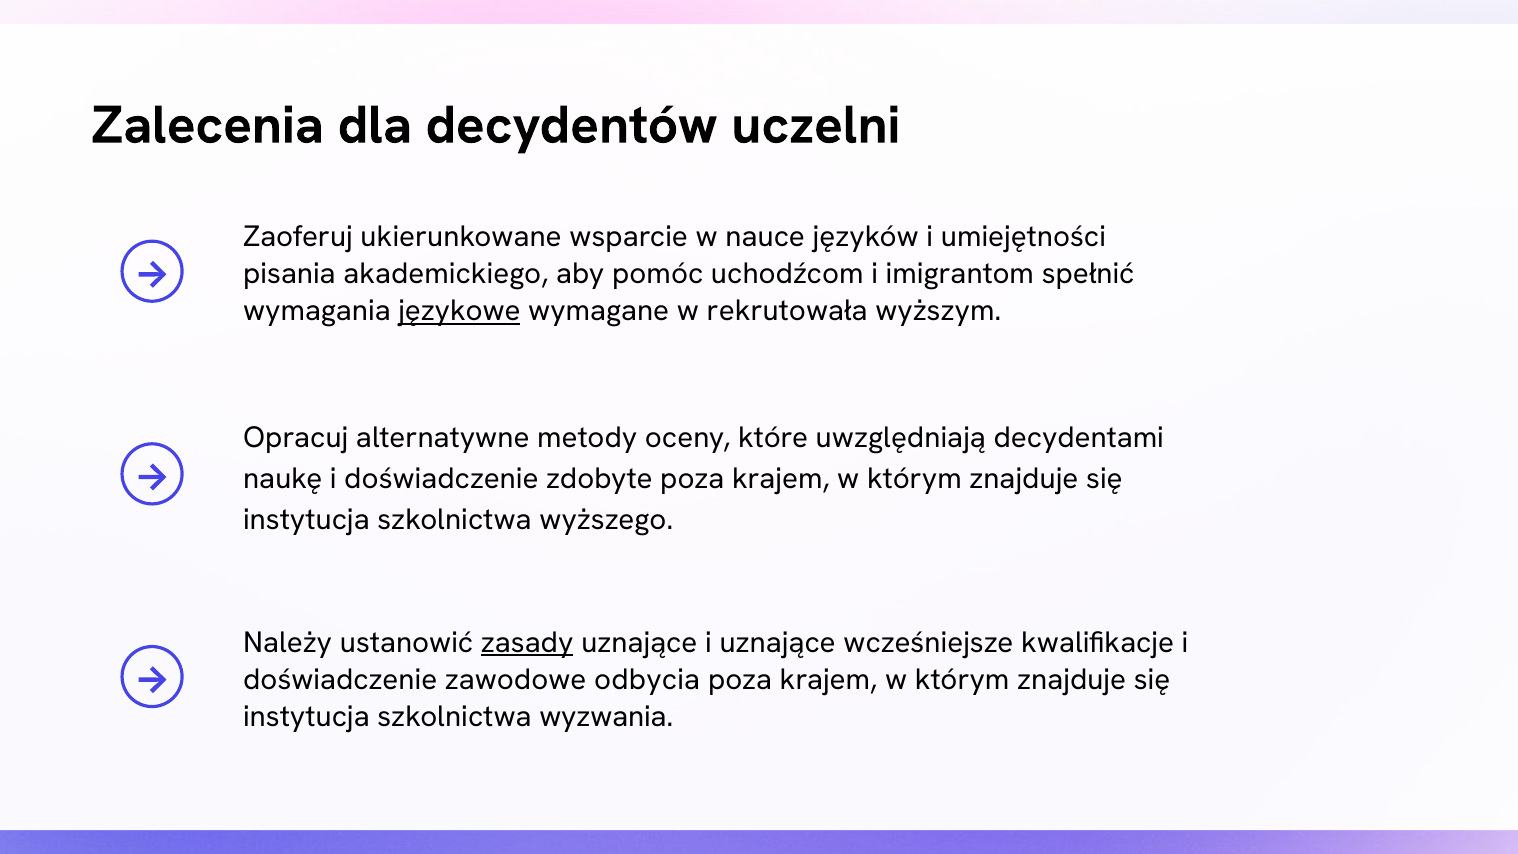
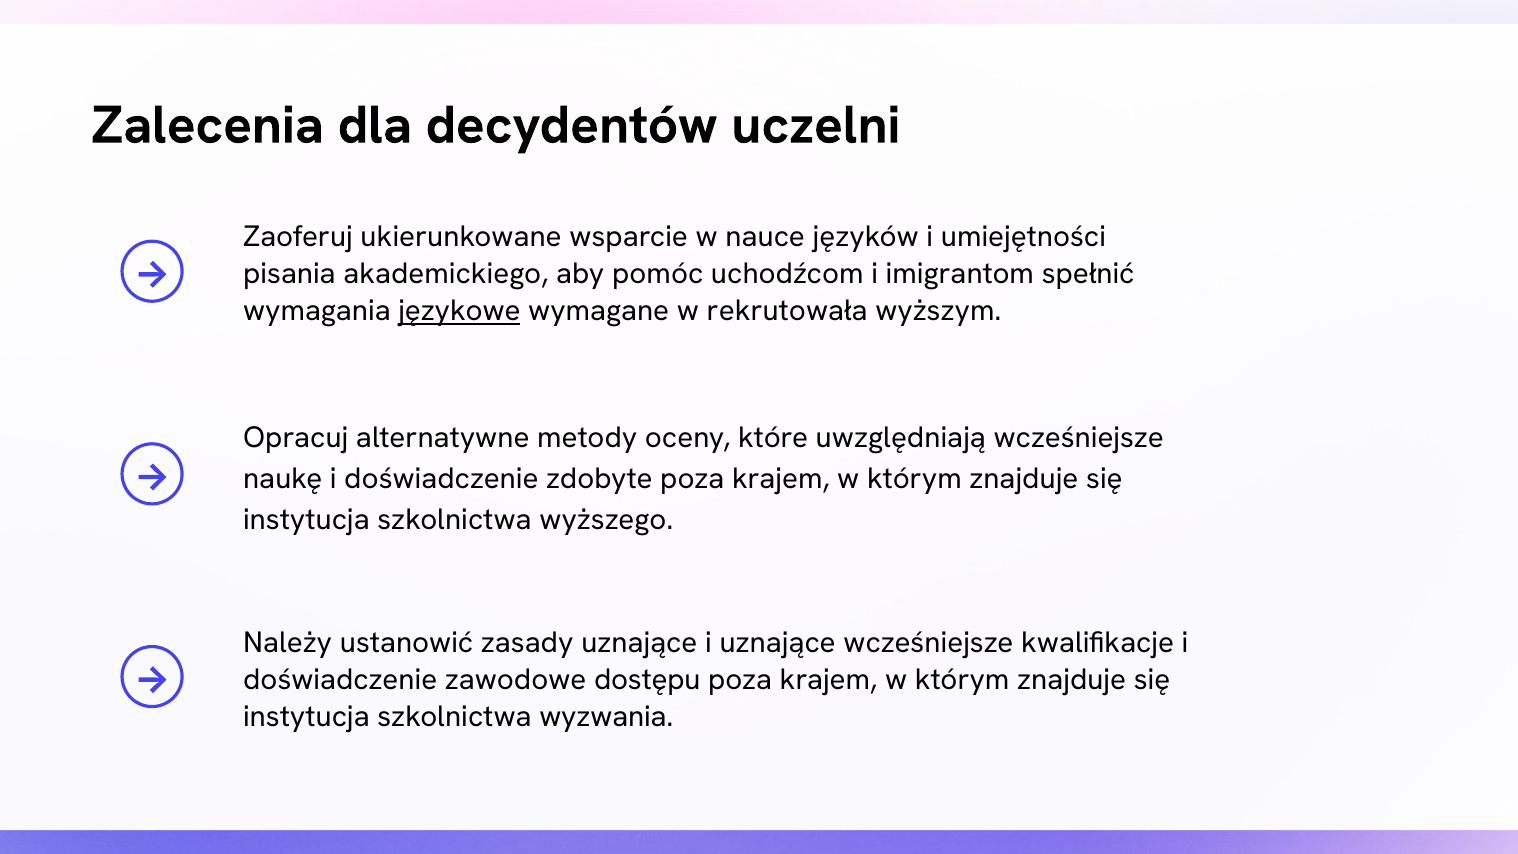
uwzględniają decydentami: decydentami -> wcześniejsze
zasady underline: present -> none
odbycia: odbycia -> dostępu
